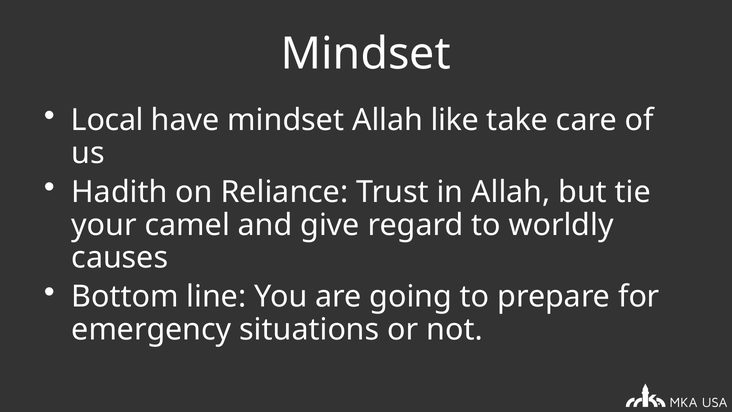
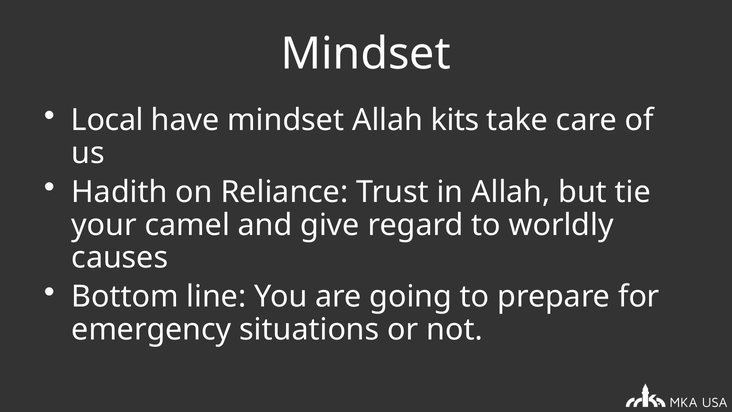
like: like -> kits
